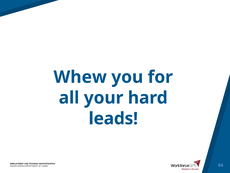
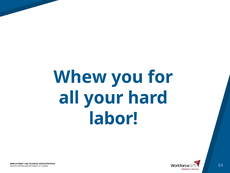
leads: leads -> labor
